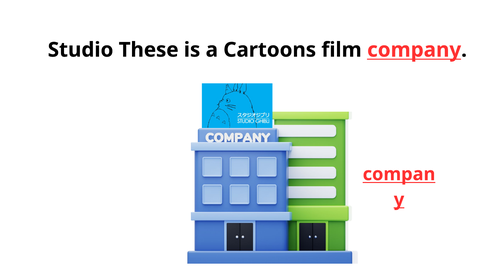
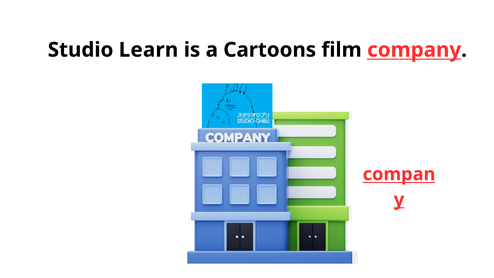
These: These -> Learn
